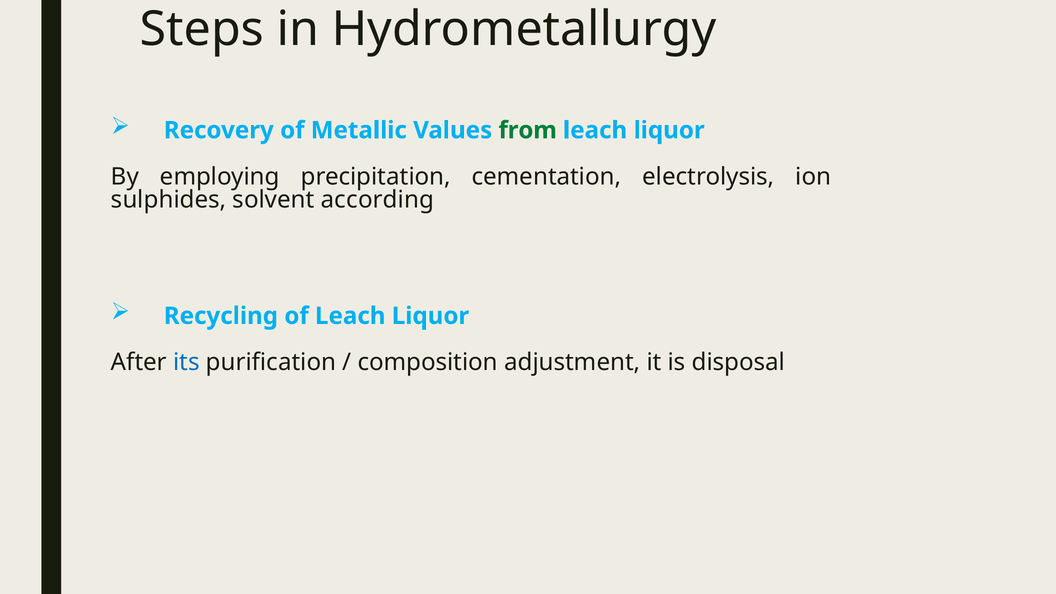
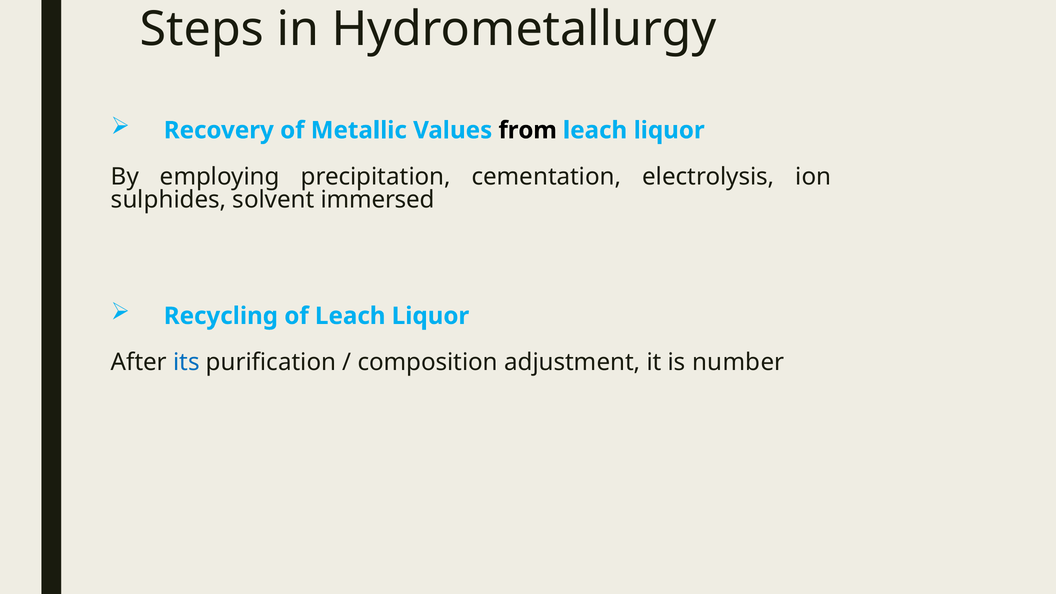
from colour: green -> black
according: according -> immersed
disposal: disposal -> number
